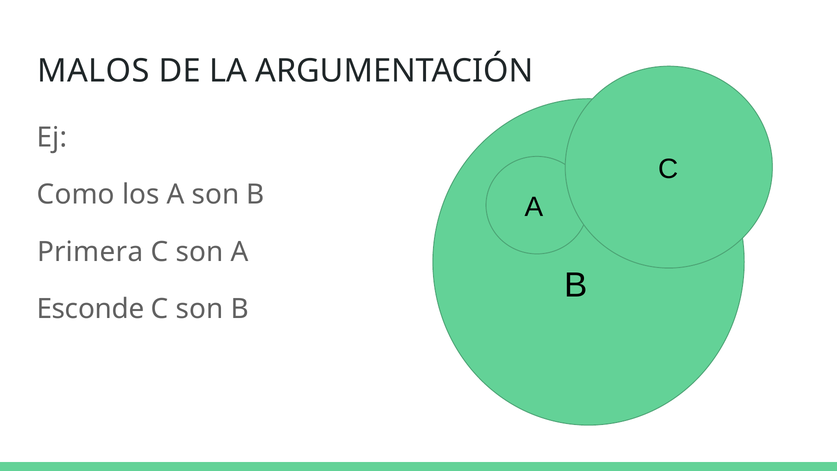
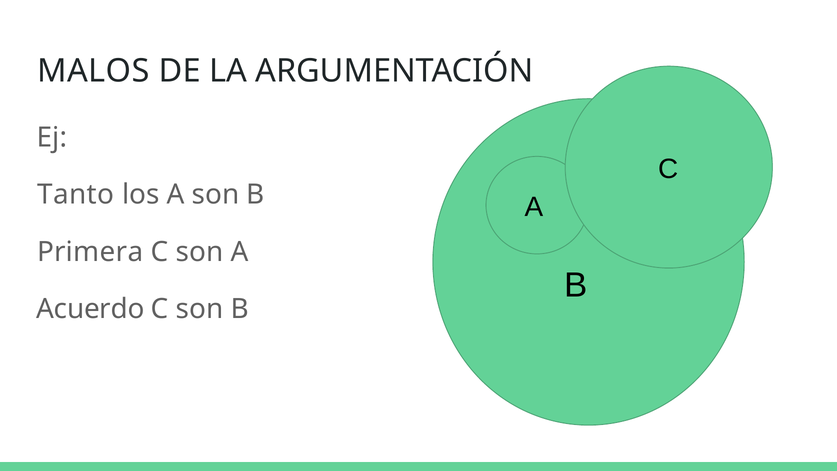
Como: Como -> Tanto
Esconde: Esconde -> Acuerdo
